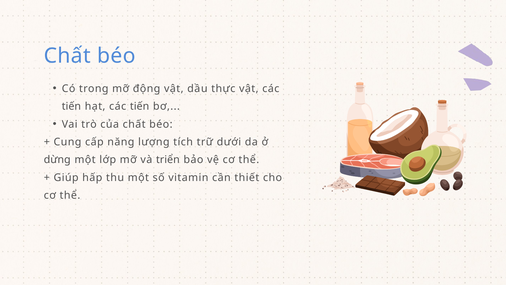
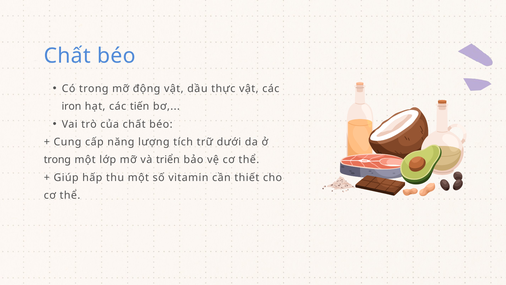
tiến at (71, 106): tiến -> iron
dừng at (57, 160): dừng -> trong
